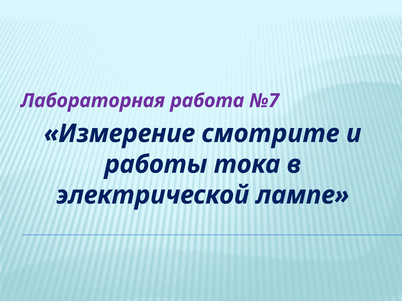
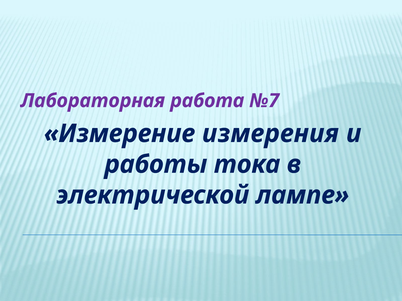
смотрите: смотрите -> измерения
